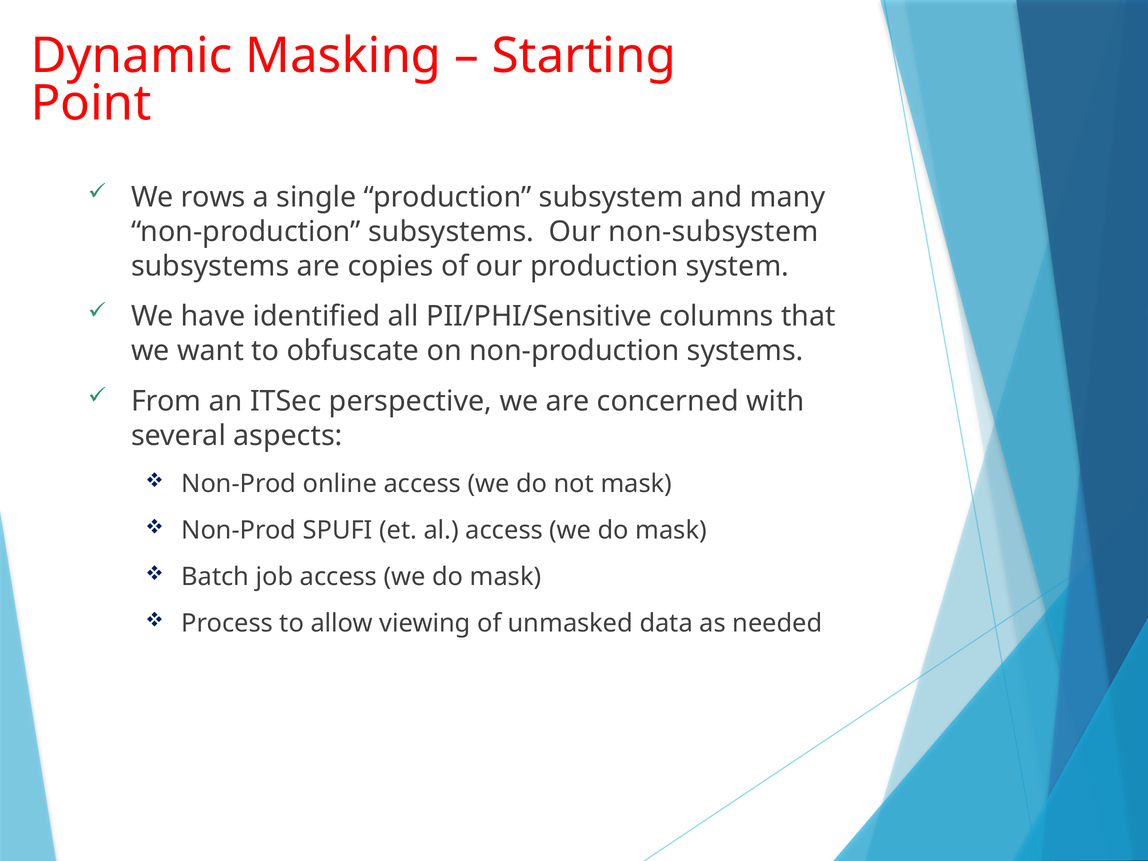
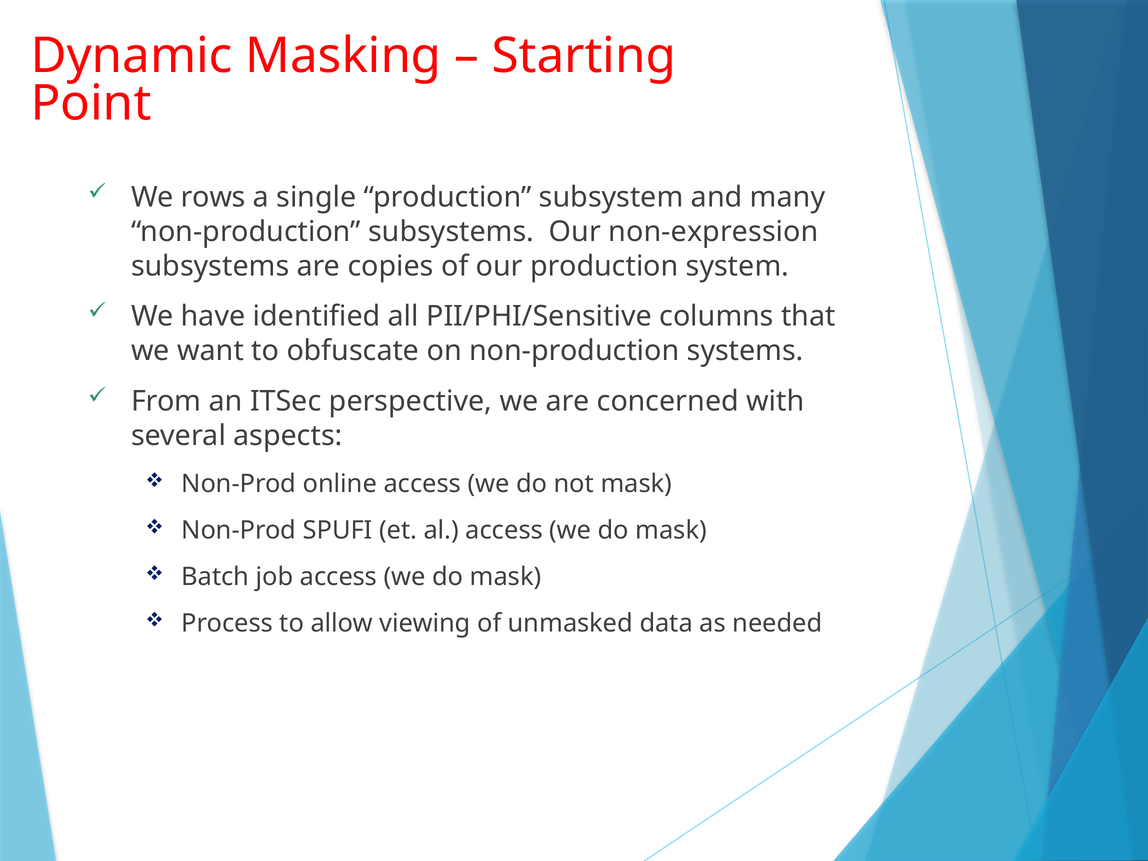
non-subsystem: non-subsystem -> non-expression
